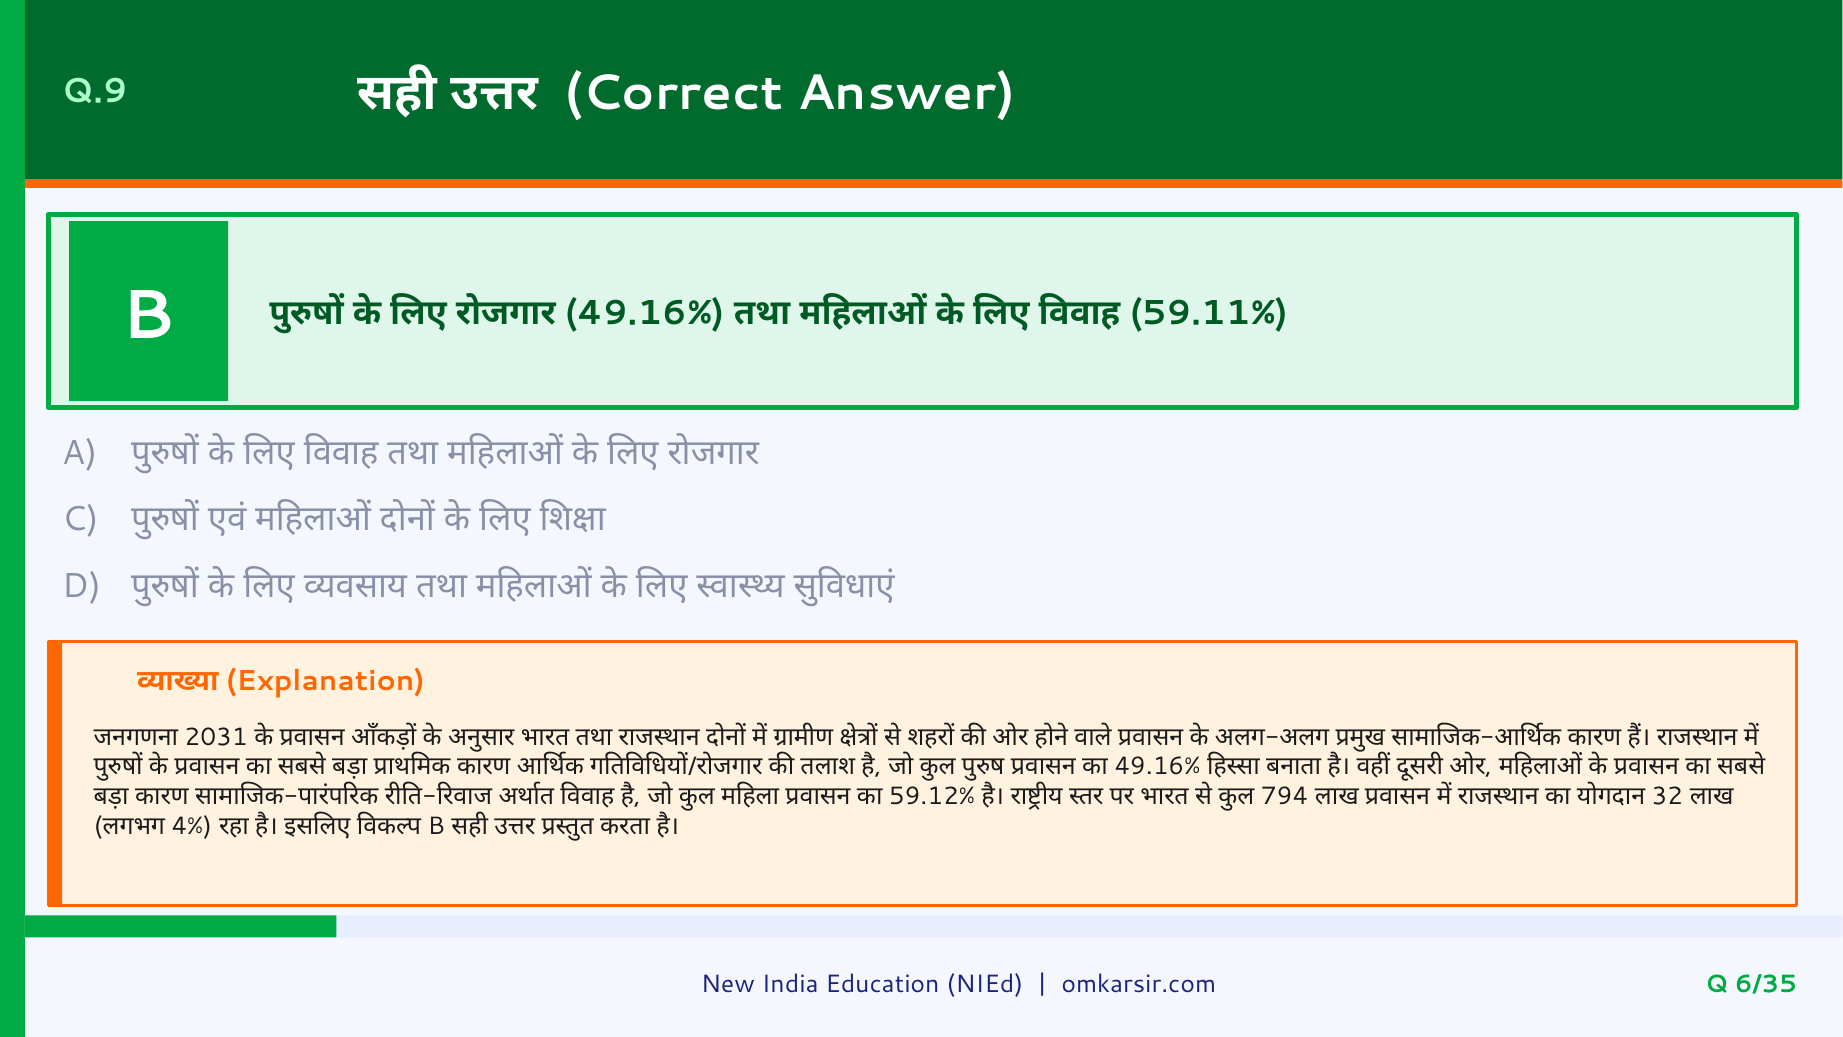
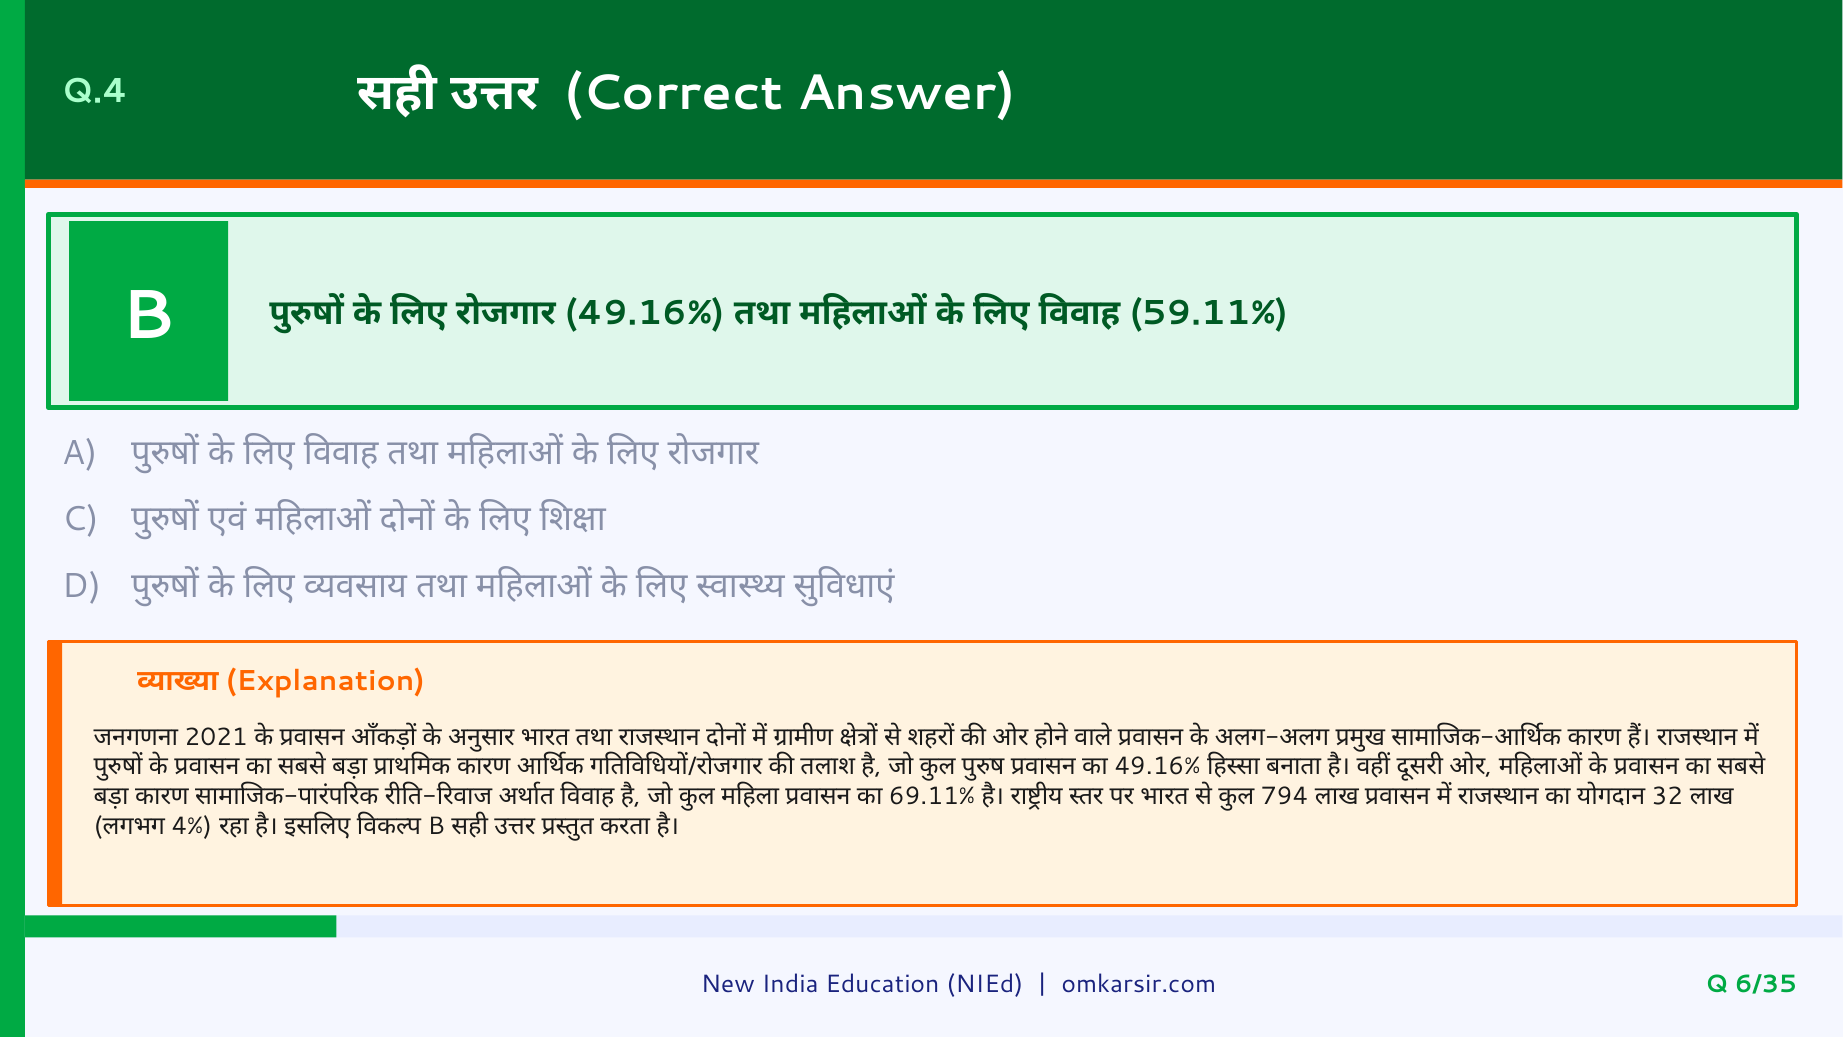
Q.9: Q.9 -> Q.4
2031: 2031 -> 2021
59.12%: 59.12% -> 69.11%
